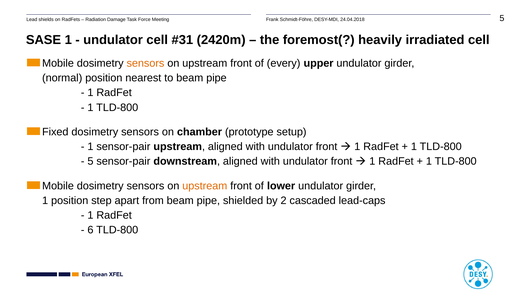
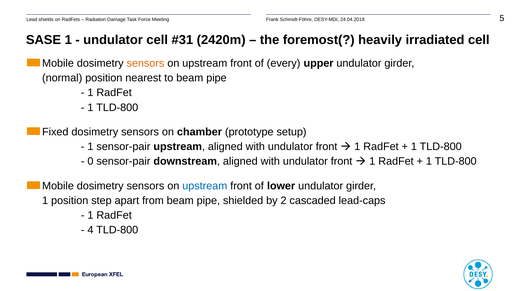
5 at (90, 161): 5 -> 0
upstream at (205, 186) colour: orange -> blue
6: 6 -> 4
